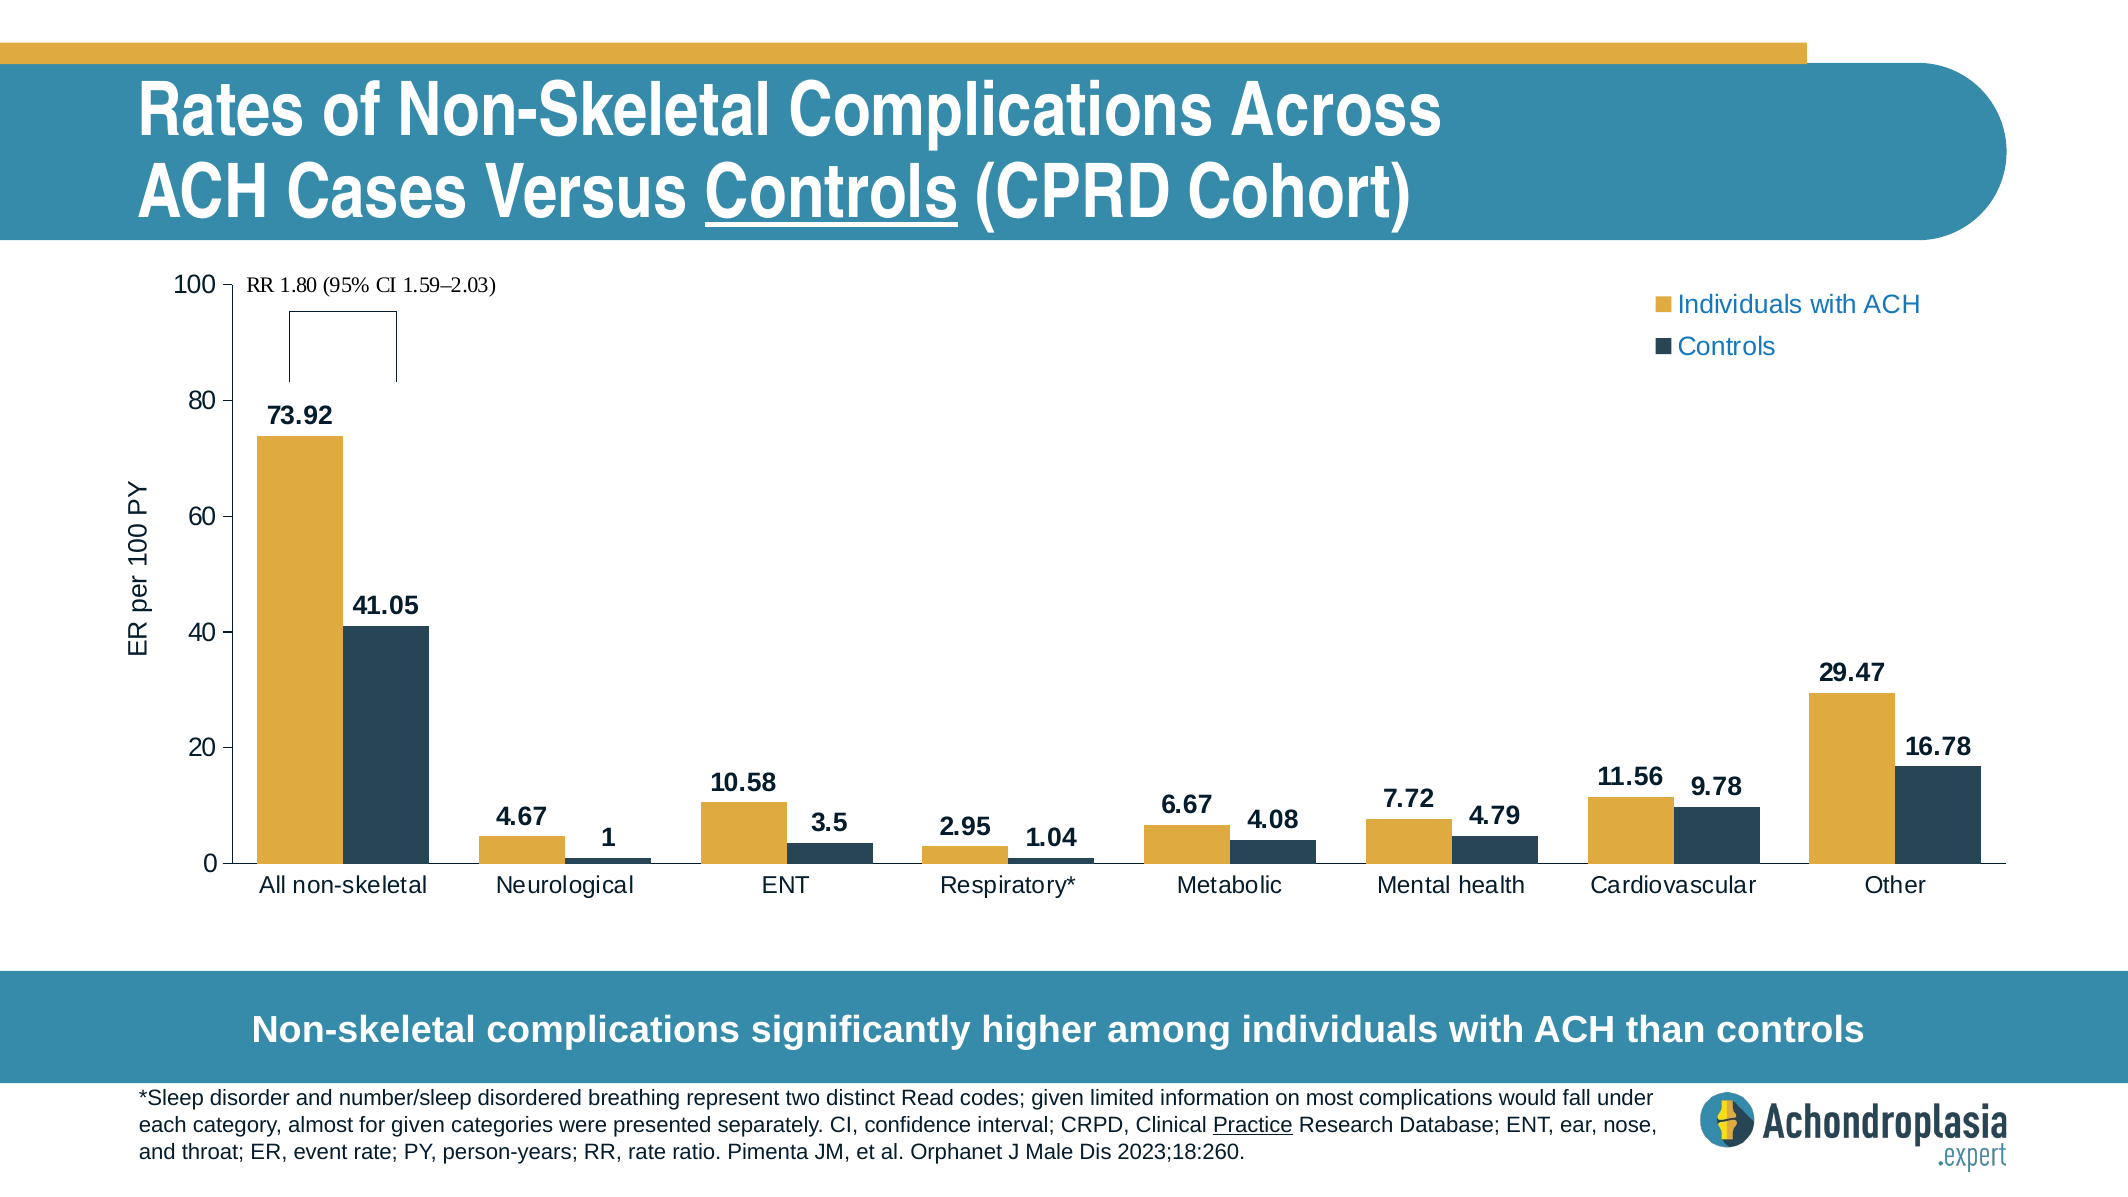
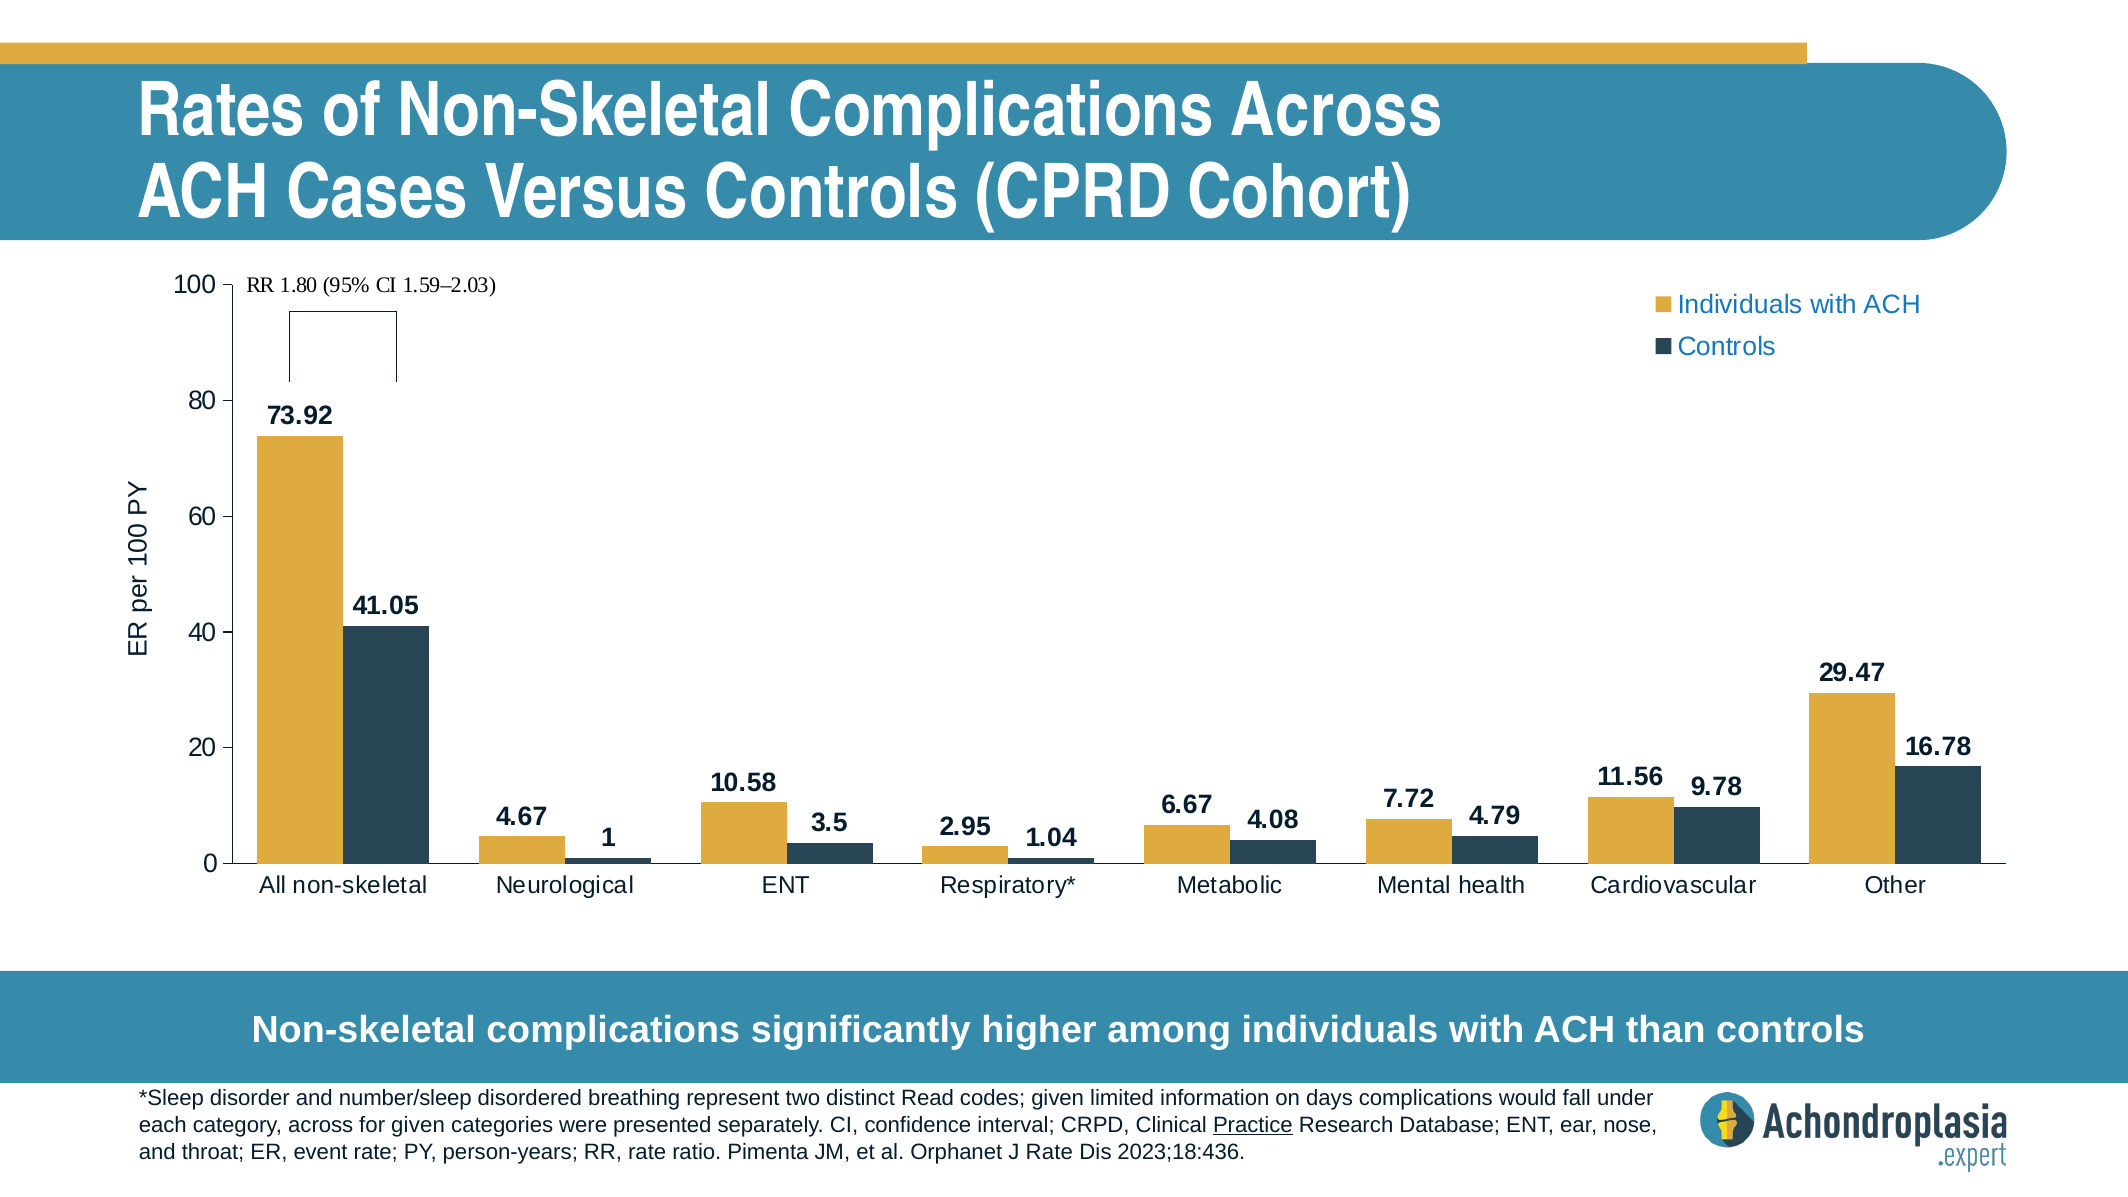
Controls at (832, 192) underline: present -> none
most: most -> days
category almost: almost -> across
J Male: Male -> Rate
2023;18:260: 2023;18:260 -> 2023;18:436
